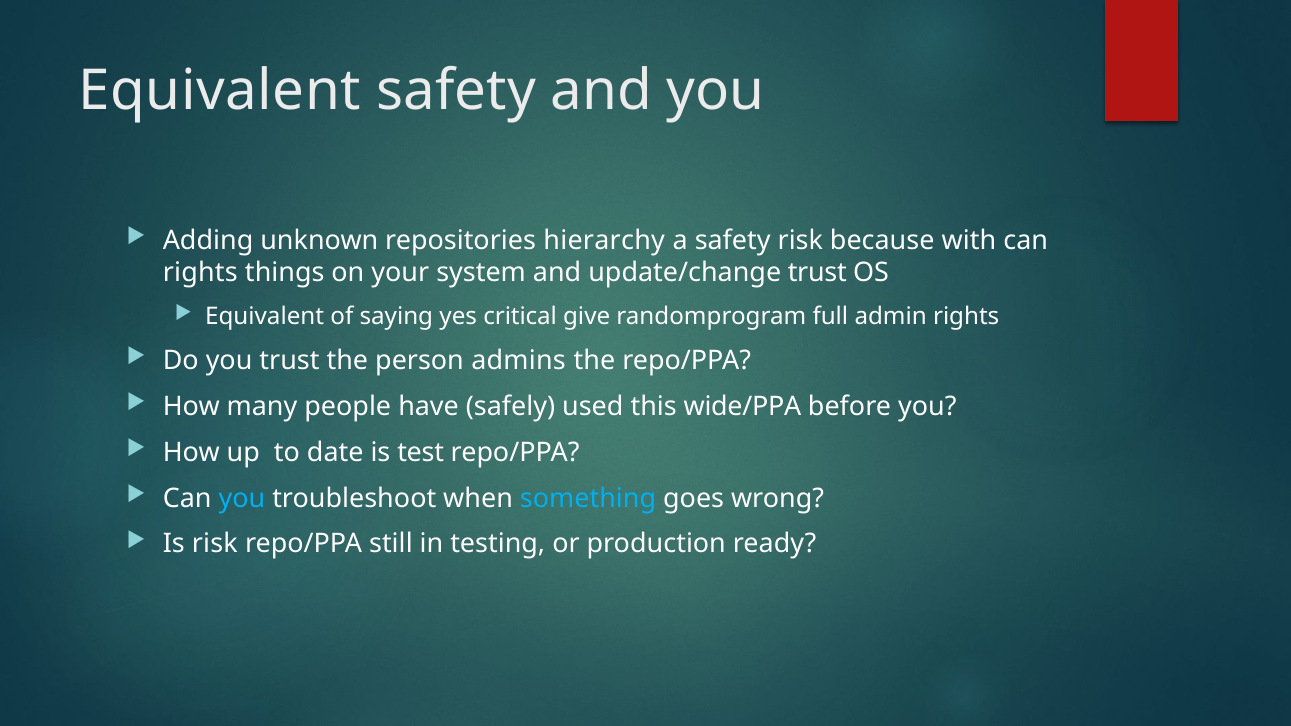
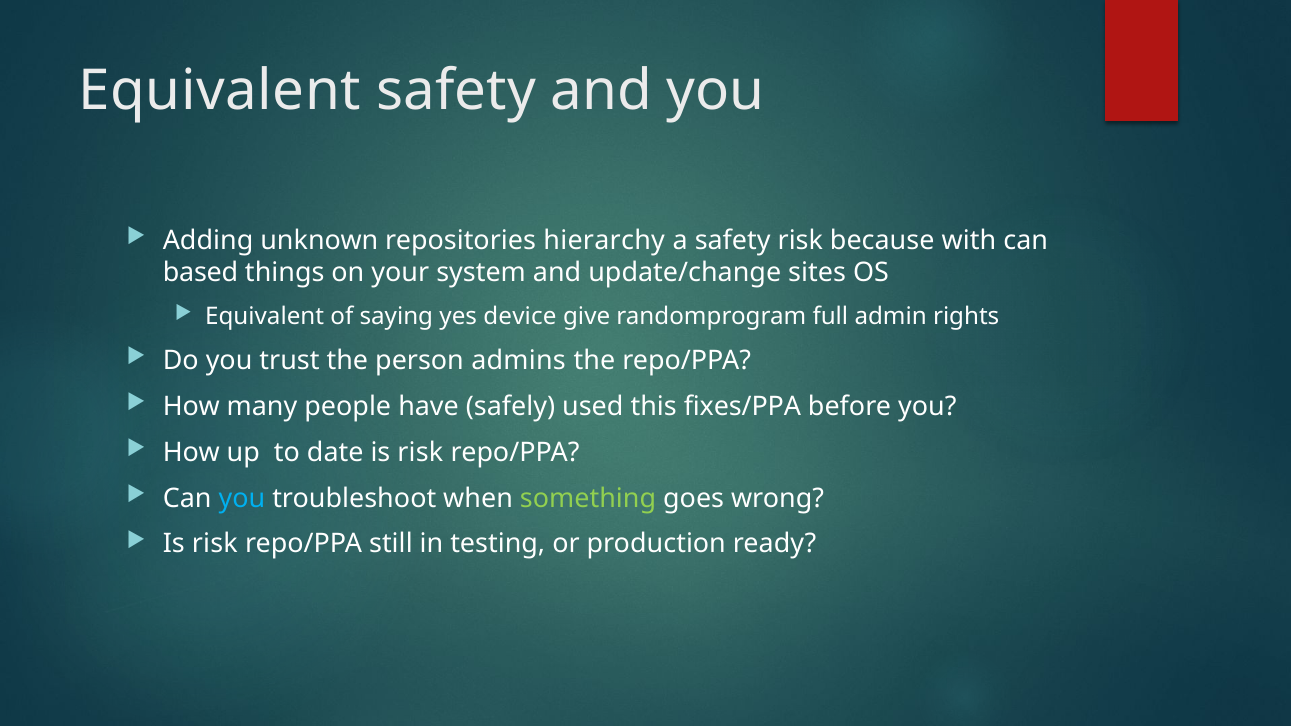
rights at (200, 273): rights -> based
update/change trust: trust -> sites
critical: critical -> device
wide/PPA: wide/PPA -> fixes/PPA
date is test: test -> risk
something colour: light blue -> light green
